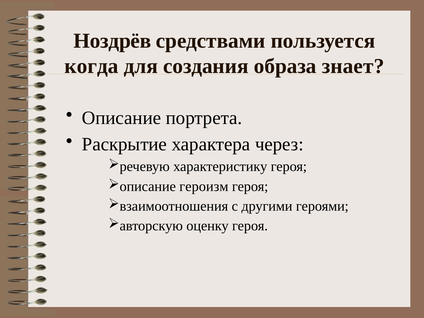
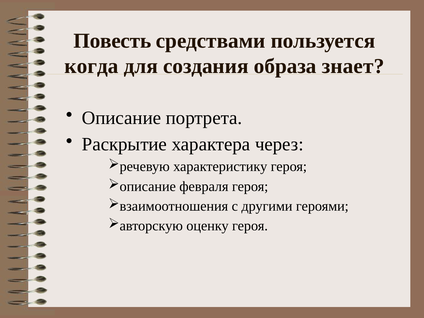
Ноздрёв: Ноздрёв -> Повесть
героизм: героизм -> февраля
